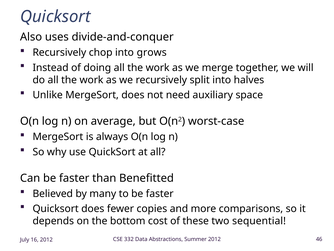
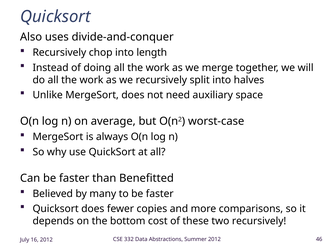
grows: grows -> length
two sequential: sequential -> recursively
